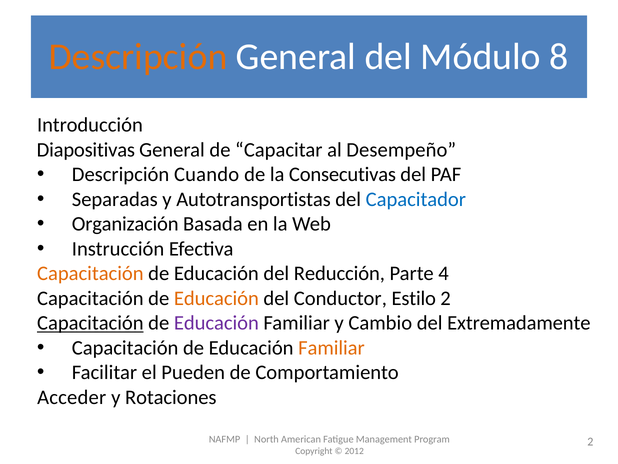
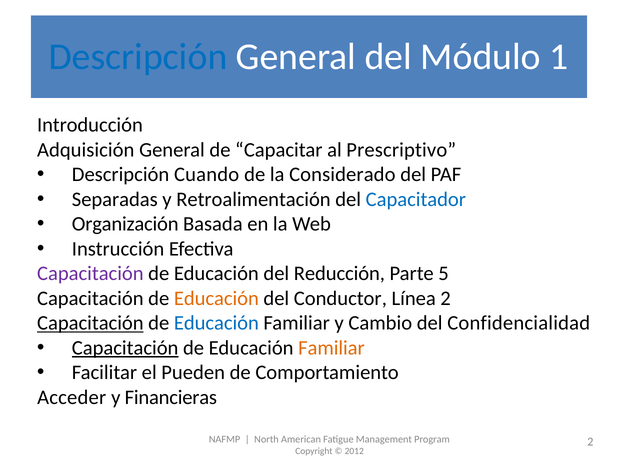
Descripción at (138, 57) colour: orange -> blue
8: 8 -> 1
Diapositivas: Diapositivas -> Adquisición
Desempeño: Desempeño -> Prescriptivo
Consecutivas: Consecutivas -> Considerado
Autotransportistas: Autotransportistas -> Retroalimentación
Capacitación at (90, 273) colour: orange -> purple
4: 4 -> 5
Estilo: Estilo -> Línea
Educación at (216, 323) colour: purple -> blue
Extremadamente: Extremadamente -> Confidencialidad
Capacitación at (125, 348) underline: none -> present
Rotaciones: Rotaciones -> Financieras
